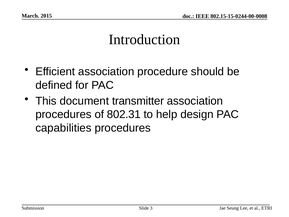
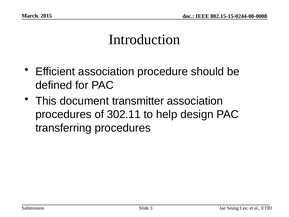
802.31: 802.31 -> 302.11
capabilities: capabilities -> transferring
